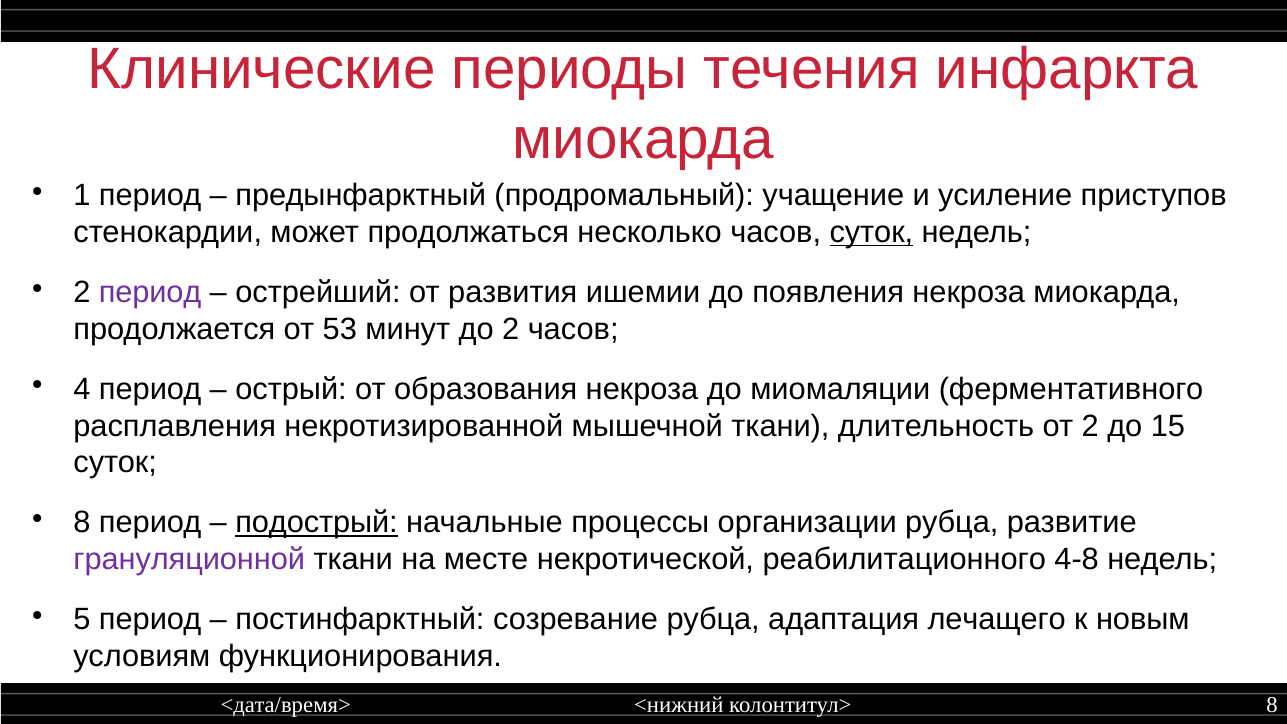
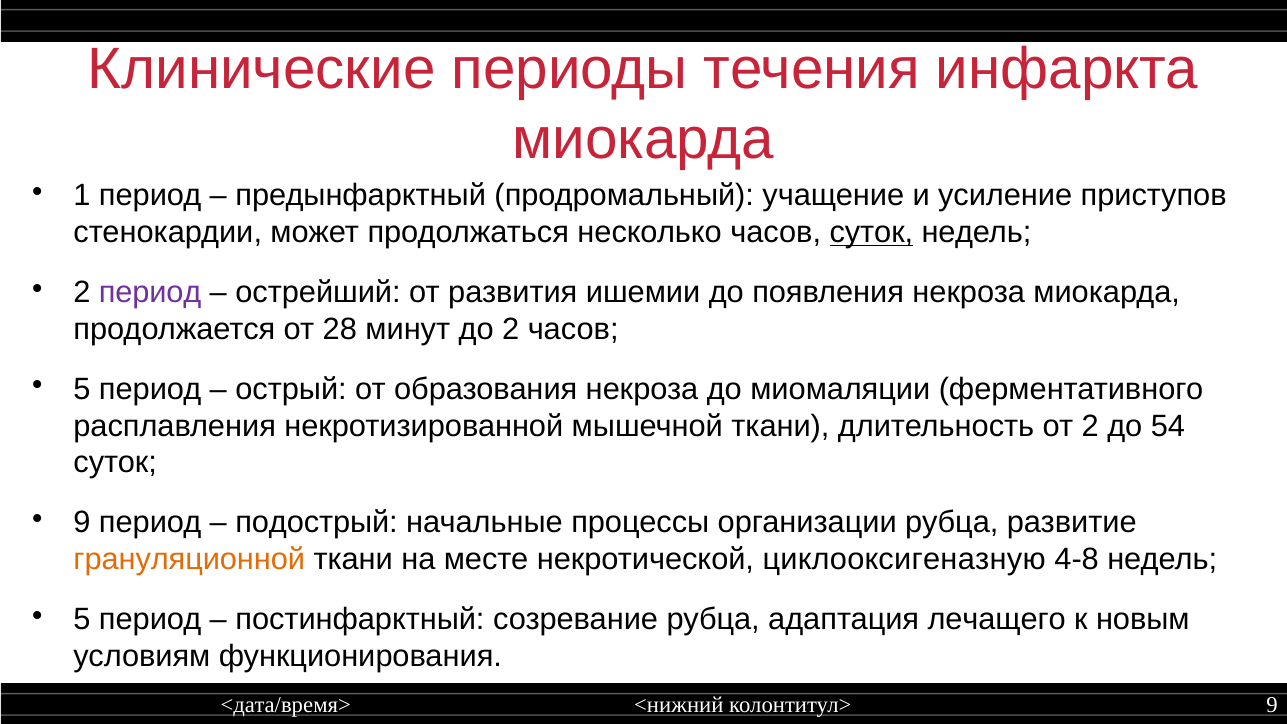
53: 53 -> 28
4 at (82, 389): 4 -> 5
15: 15 -> 54
8 at (82, 523): 8 -> 9
подострый underline: present -> none
грануляционной colour: purple -> orange
реабилитационного: реабилитационного -> циклооксигеназную
8 at (1272, 705): 8 -> 9
